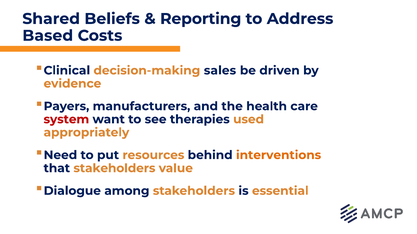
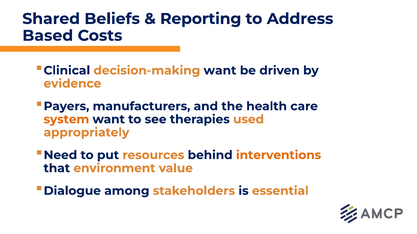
decision-making sales: sales -> want
system colour: red -> orange
that stakeholders: stakeholders -> environment
